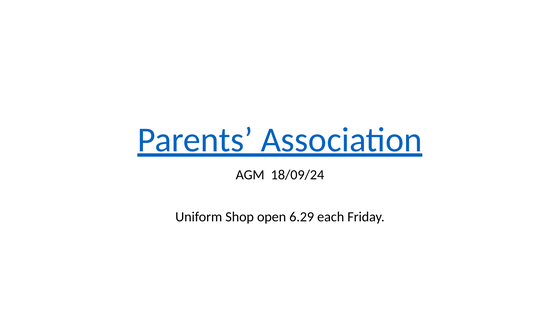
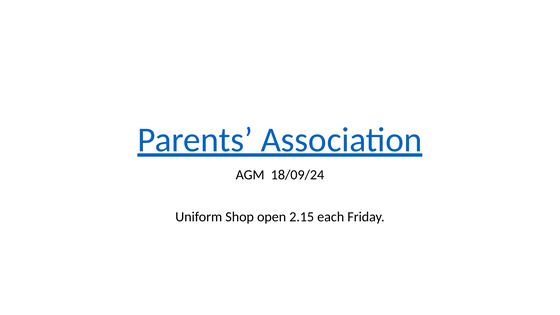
6.29: 6.29 -> 2.15
